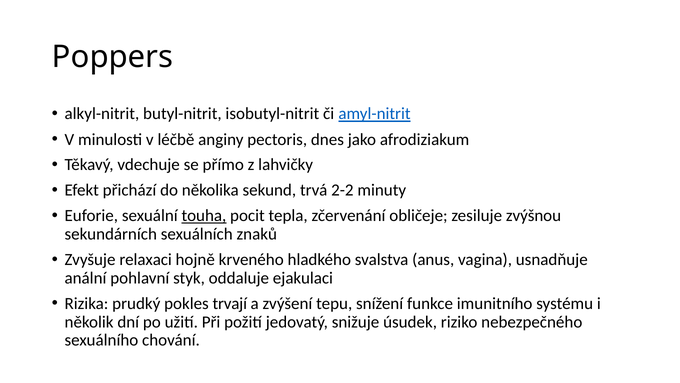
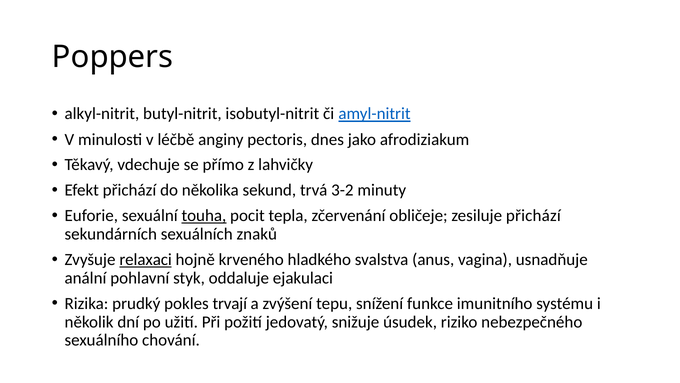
2-2: 2-2 -> 3-2
zesiluje zvýšnou: zvýšnou -> přichází
relaxaci underline: none -> present
